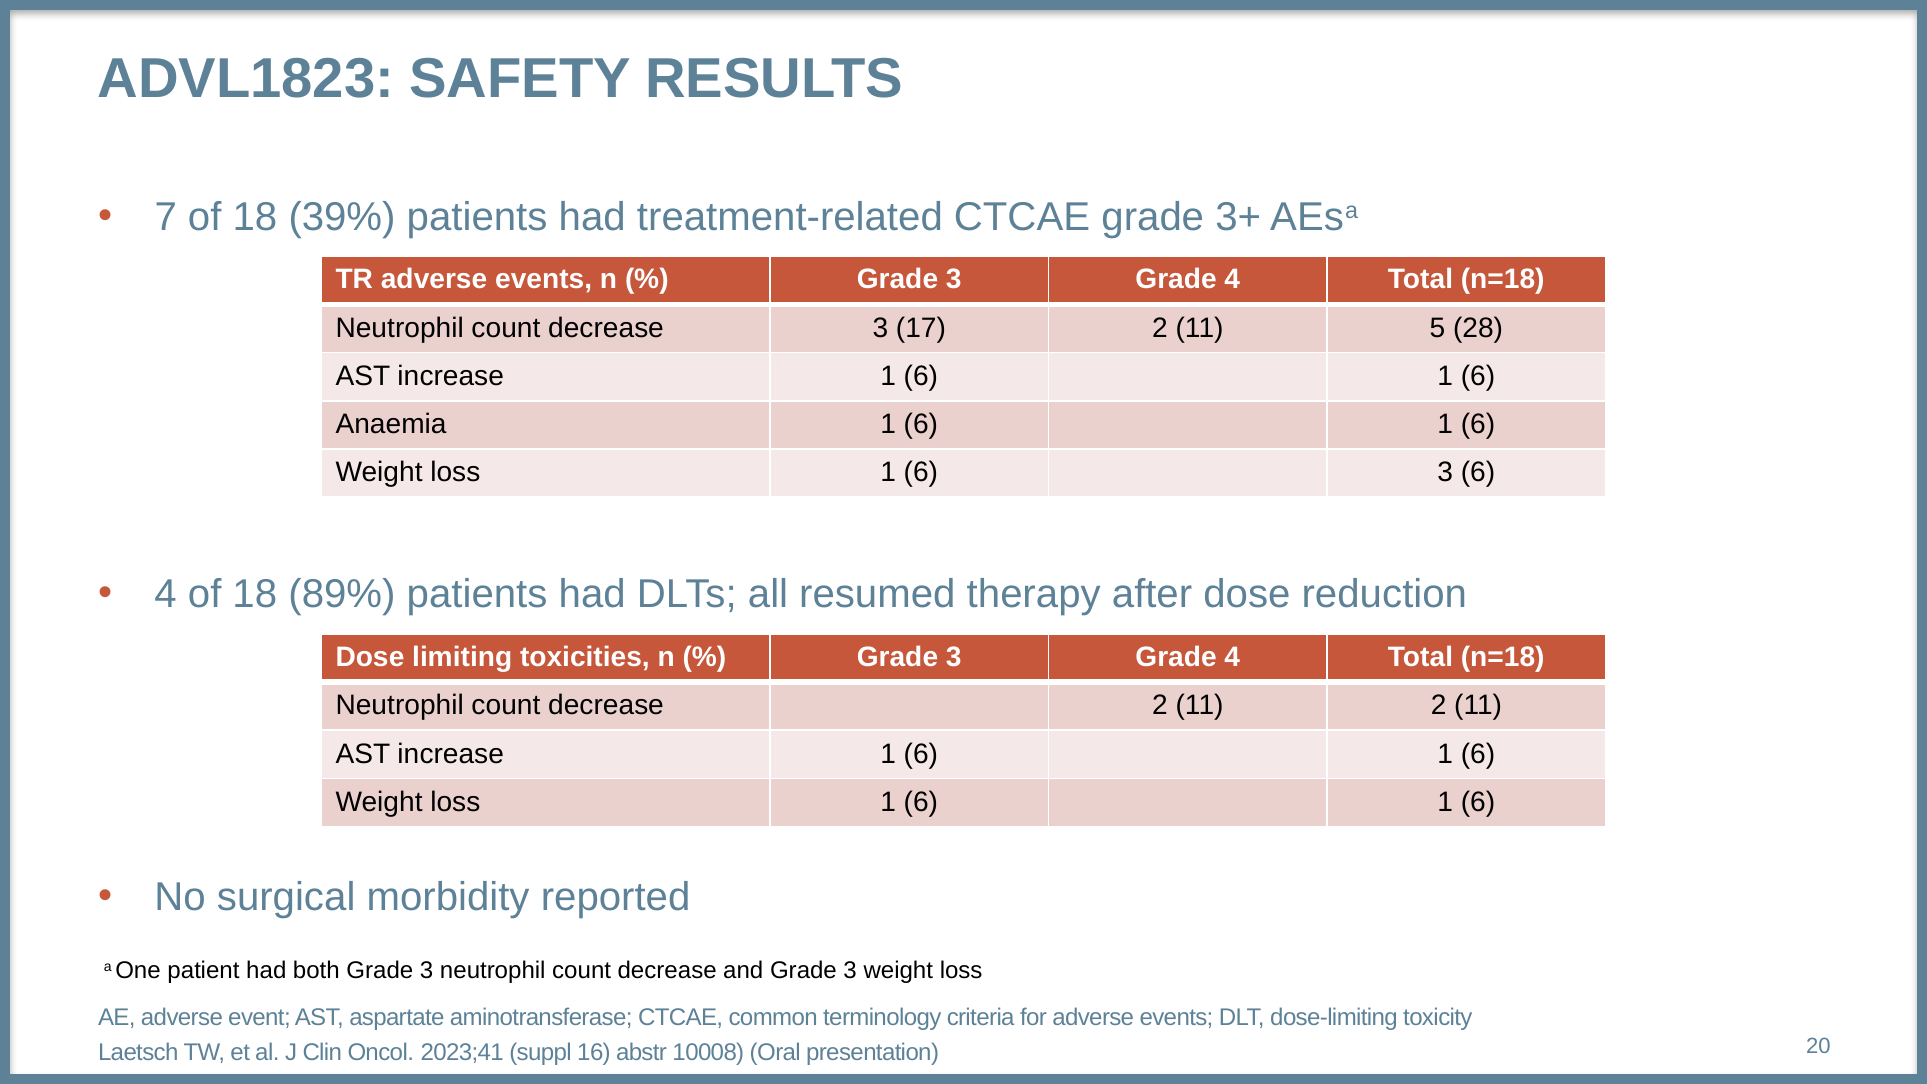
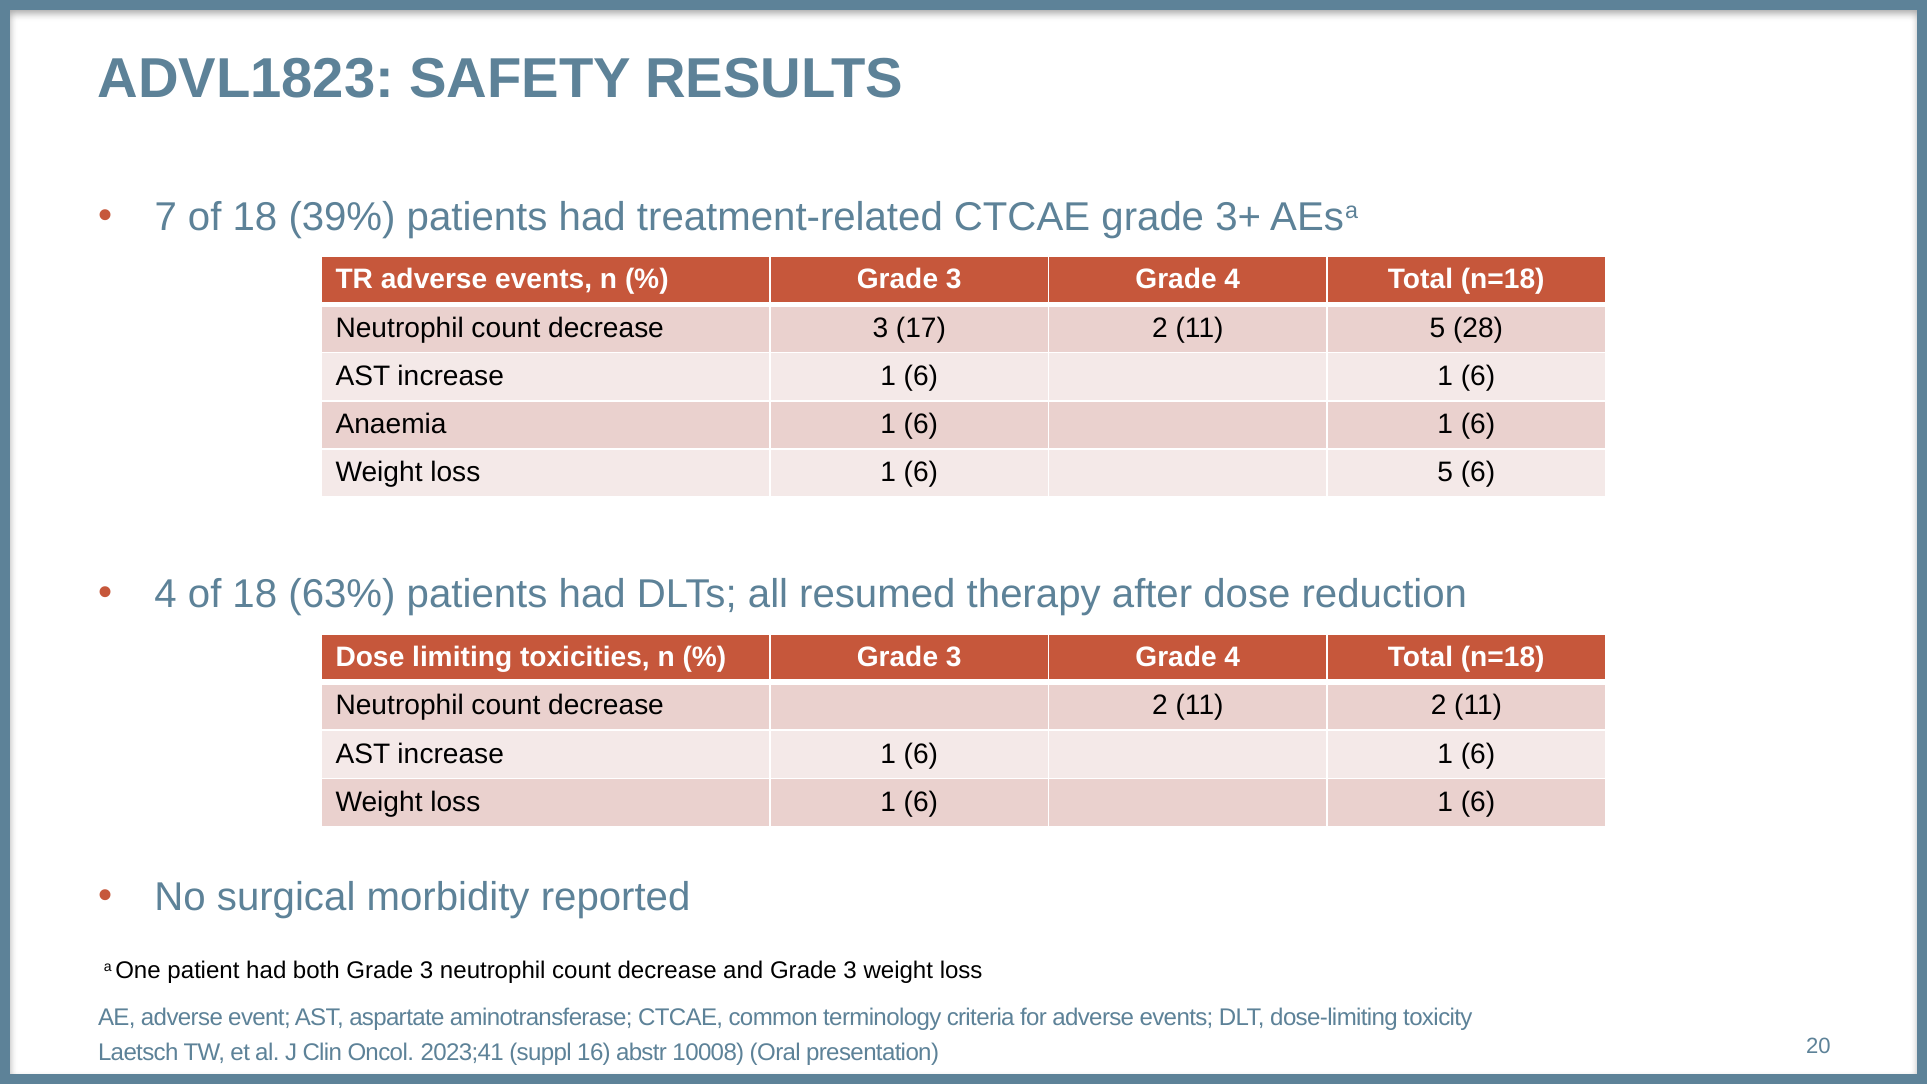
6 3: 3 -> 5
89%: 89% -> 63%
